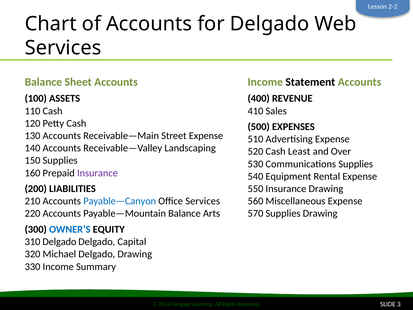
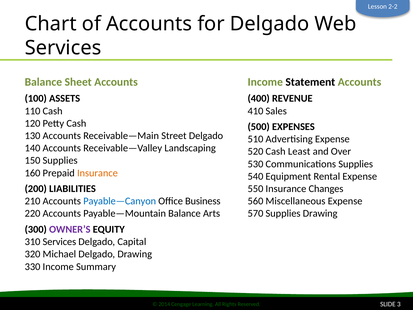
Street Expense: Expense -> Delgado
Insurance at (97, 173) colour: purple -> orange
Insurance Drawing: Drawing -> Changes
Office Services: Services -> Business
OWNER’S colour: blue -> purple
310 Delgado: Delgado -> Services
